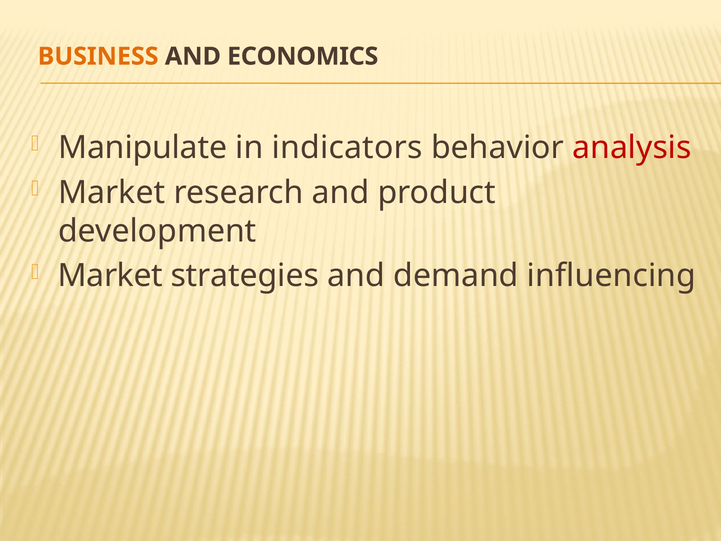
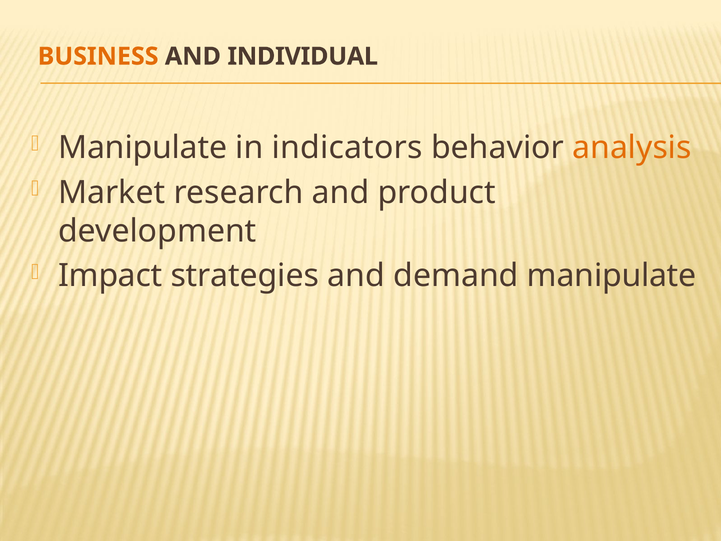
ECONOMICS: ECONOMICS -> INDIVIDUAL
analysis colour: red -> orange
Market at (110, 276): Market -> Impact
demand influencing: influencing -> manipulate
